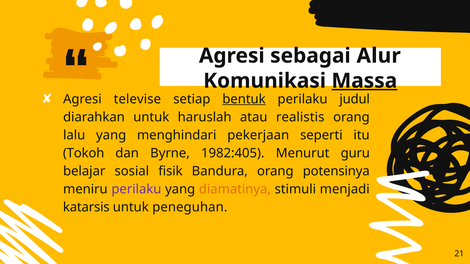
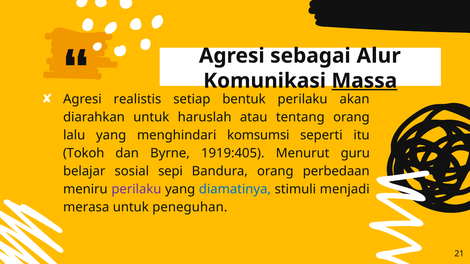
televise: televise -> realistis
bentuk underline: present -> none
judul: judul -> akan
realistis: realistis -> tentang
pekerjaan: pekerjaan -> komsumsi
1982:405: 1982:405 -> 1919:405
fisik: fisik -> sepi
potensinya: potensinya -> perbedaan
diamatinya colour: orange -> blue
katarsis: katarsis -> merasa
